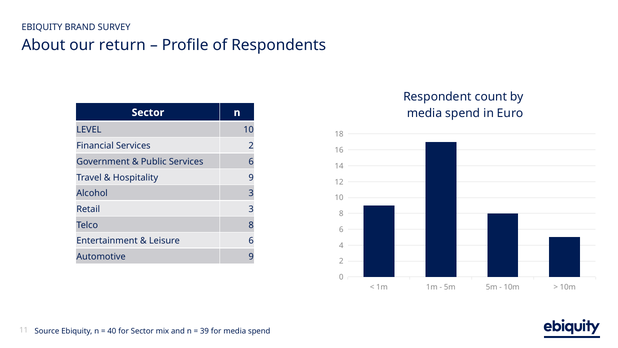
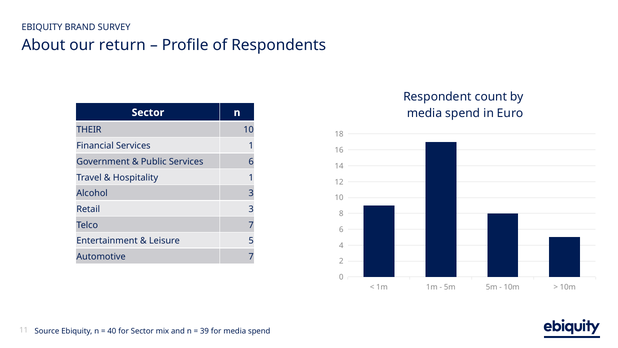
LEVEL: LEVEL -> THEIR
Services 2: 2 -> 1
Hospitality 9: 9 -> 1
Telco 8: 8 -> 7
Leisure 6: 6 -> 5
Automotive 9: 9 -> 7
